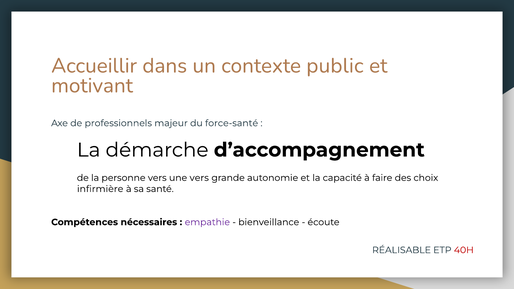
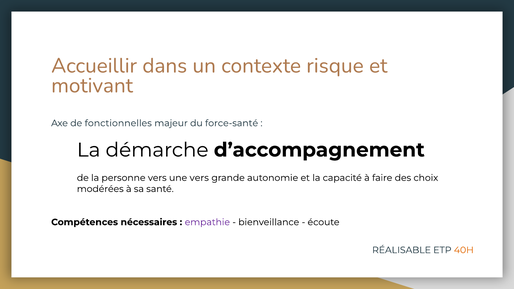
public: public -> risque
professionnels: professionnels -> fonctionnelles
infirmière: infirmière -> modérées
40H colour: red -> orange
